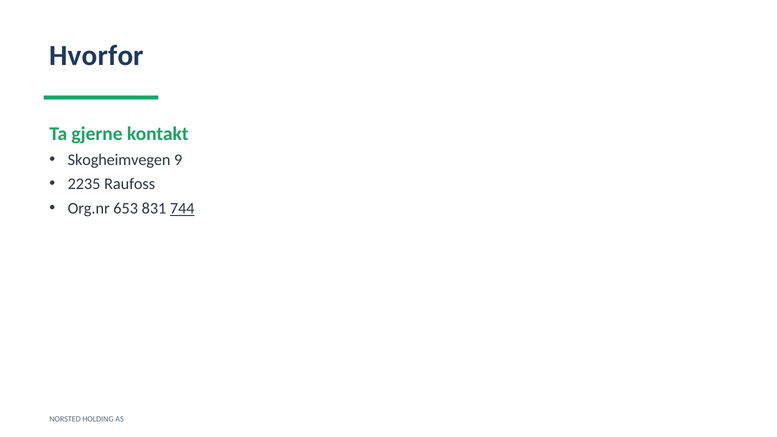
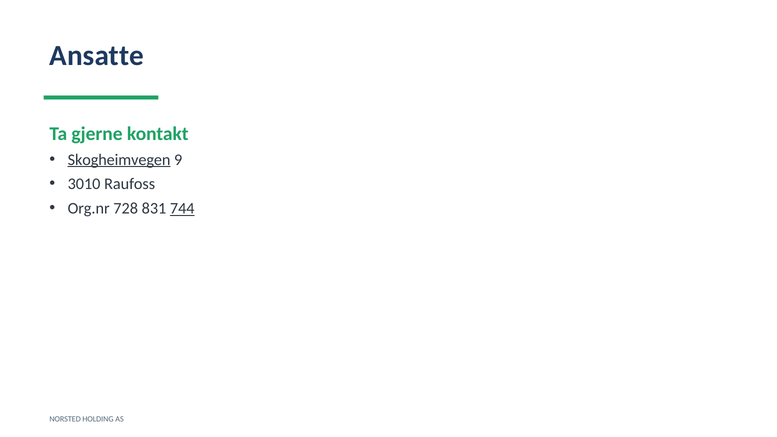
Hvorfor: Hvorfor -> Ansatte
Skogheimvegen underline: none -> present
2235: 2235 -> 3010
653: 653 -> 728
